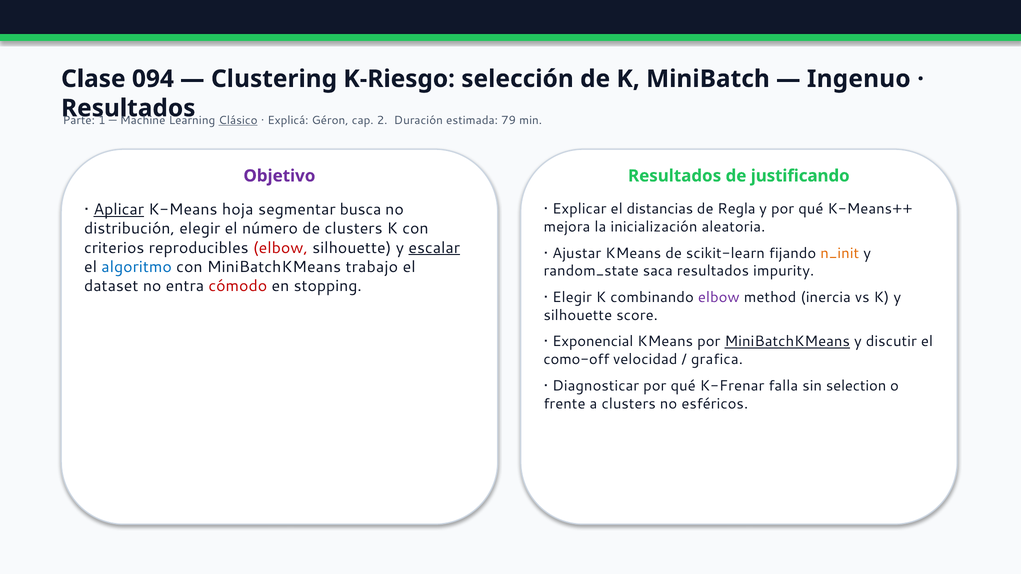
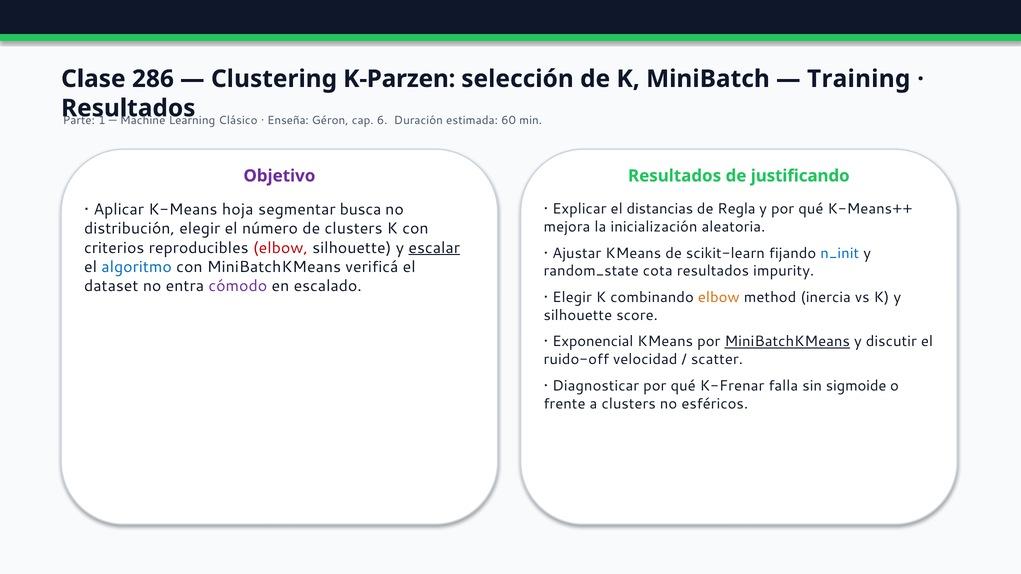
094: 094 -> 286
K-Riesgo: K-Riesgo -> K-Parzen
Ingenuo: Ingenuo -> Training
Clásico underline: present -> none
Explicá: Explicá -> Enseña
2: 2 -> 6
79: 79 -> 60
Aplicar underline: present -> none
n_init colour: orange -> blue
trabajo: trabajo -> verificá
saca: saca -> cota
cómodo colour: red -> purple
stopping: stopping -> escalado
elbow at (719, 298) colour: purple -> orange
como-off: como-off -> ruido-off
grafica: grafica -> scatter
selection: selection -> sigmoide
